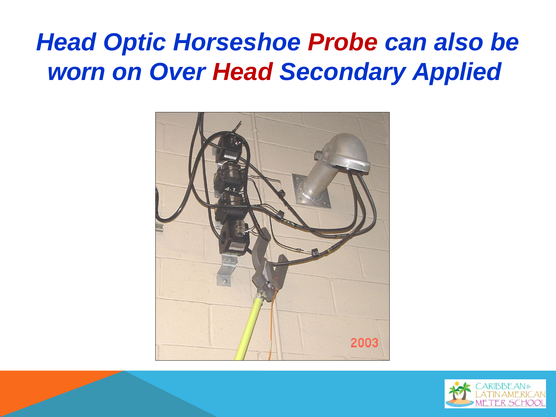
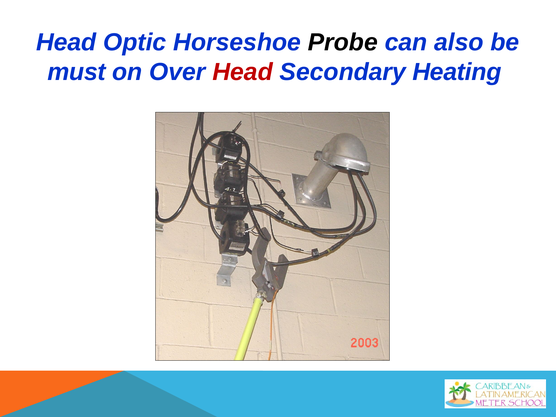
Probe colour: red -> black
worn: worn -> must
Applied: Applied -> Heating
